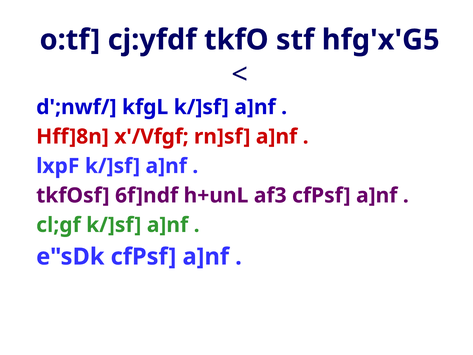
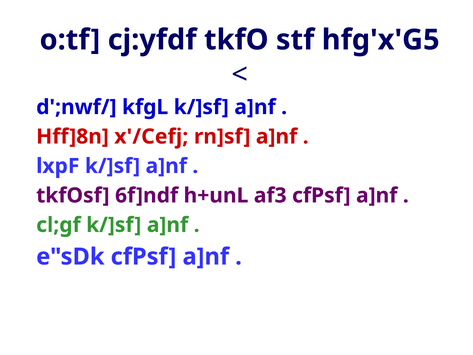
x'/Vfgf: x'/Vfgf -> x'/Cefj
